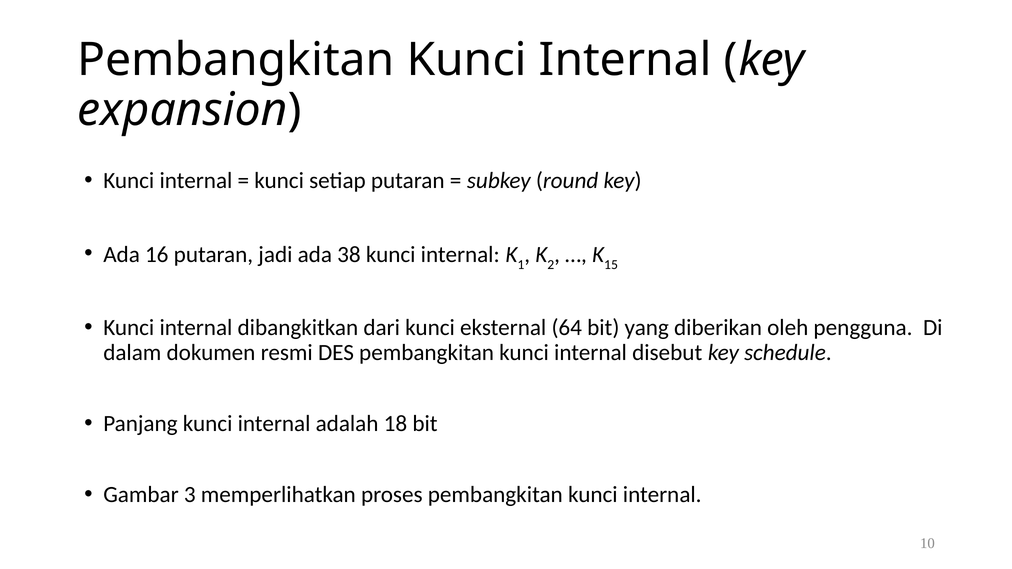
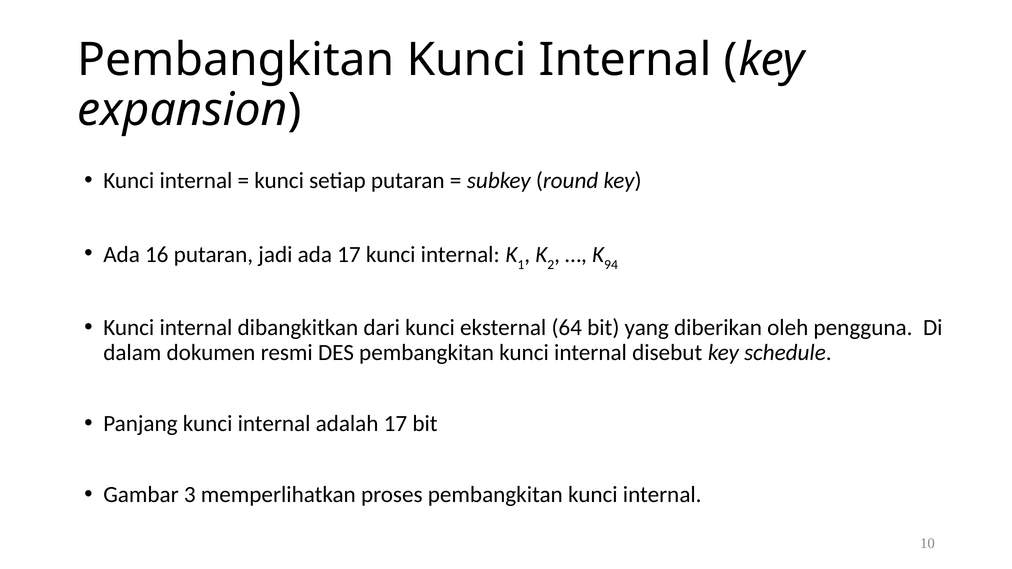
ada 38: 38 -> 17
15: 15 -> 94
adalah 18: 18 -> 17
